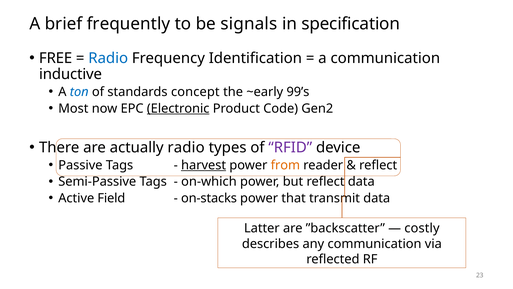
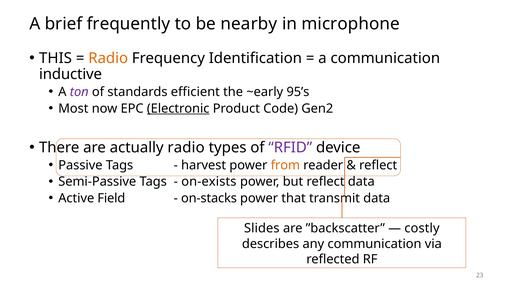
signals: signals -> nearby
specification: specification -> microphone
FREE: FREE -> THIS
Radio at (108, 58) colour: blue -> orange
ton colour: blue -> purple
concept: concept -> efficient
99’s: 99’s -> 95’s
harvest underline: present -> none
on-which: on-which -> on-exists
Latter: Latter -> Slides
